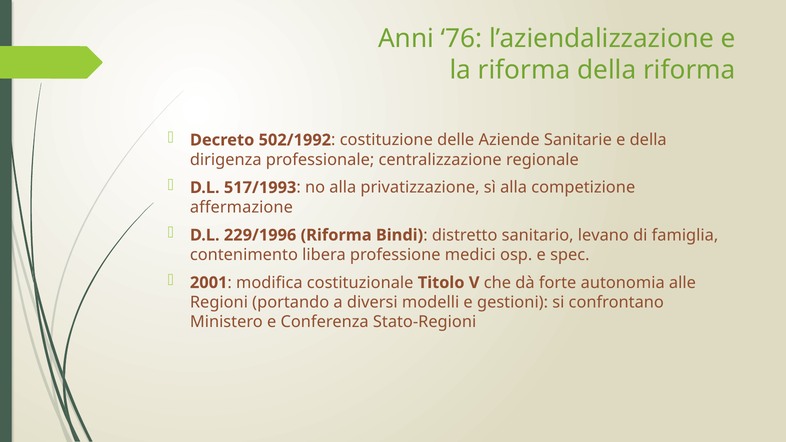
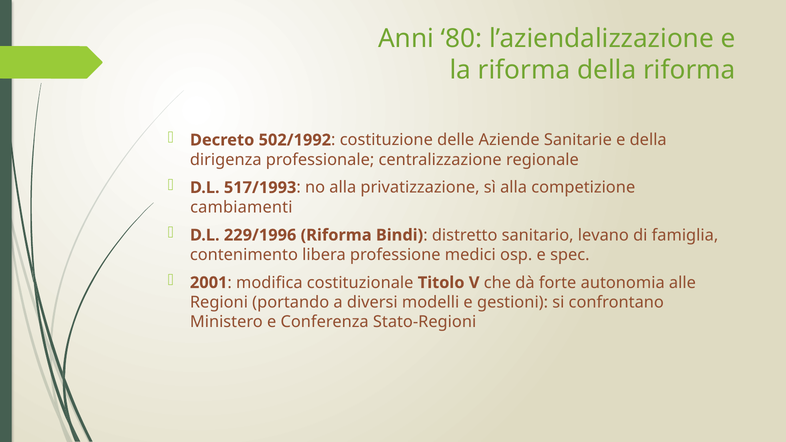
76: 76 -> 80
affermazione: affermazione -> cambiamenti
